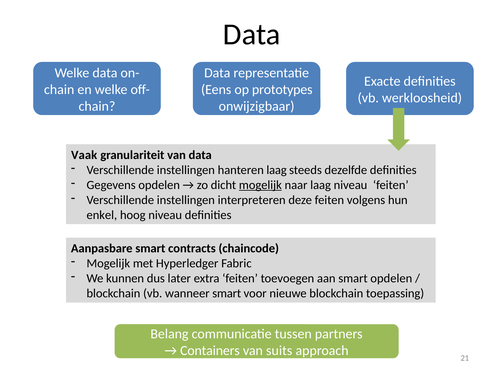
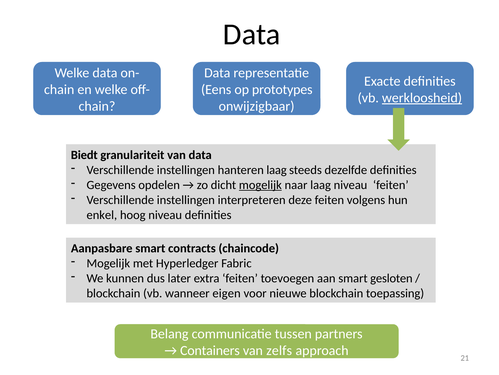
werkloosheid underline: none -> present
Vaak: Vaak -> Biedt
smart opdelen: opdelen -> gesloten
wanneer smart: smart -> eigen
suits: suits -> zelfs
